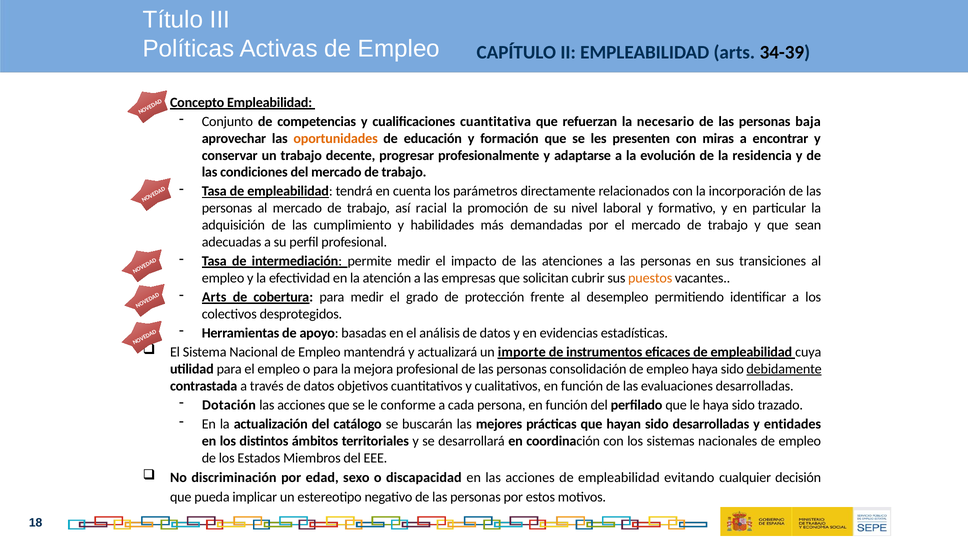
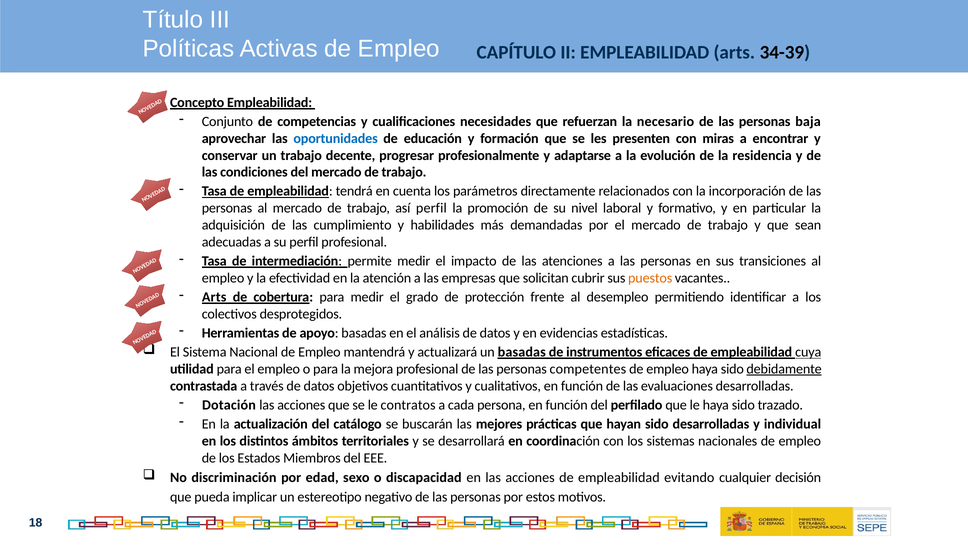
cuantitativa: cuantitativa -> necesidades
oportunidades colour: orange -> blue
así racial: racial -> perfil
un importe: importe -> basadas
cuya underline: none -> present
consolidación: consolidación -> competentes
conforme: conforme -> contratos
entidades: entidades -> individual
